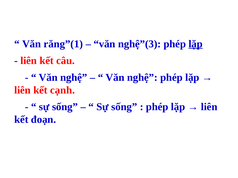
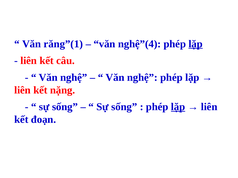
nghệ”(3: nghệ”(3 -> nghệ”(4
cạnh: cạnh -> nặng
lặp at (178, 107) underline: none -> present
